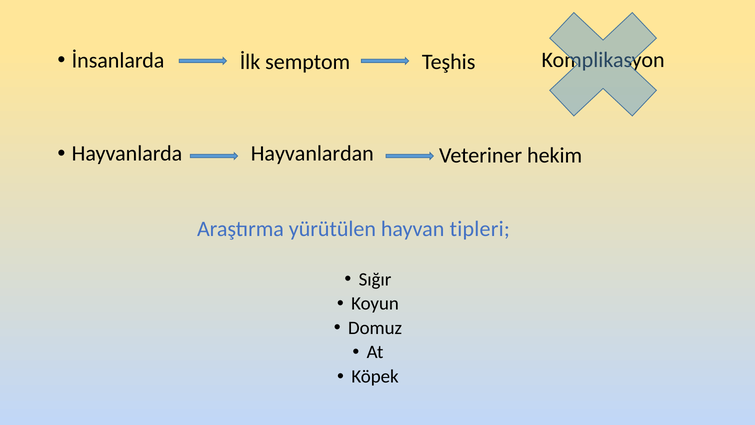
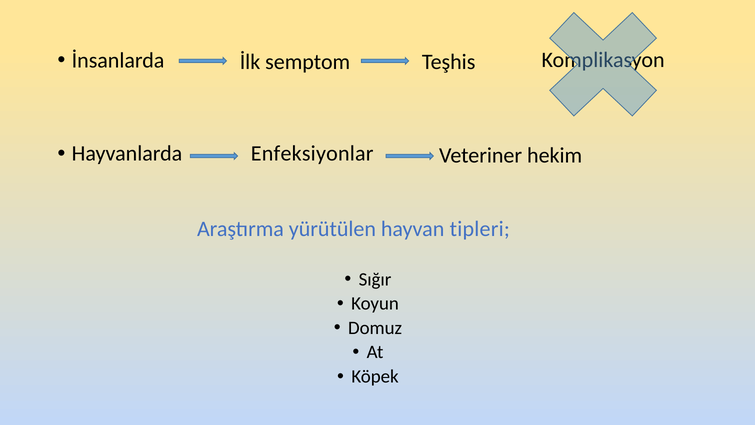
Hayvanlardan: Hayvanlardan -> Enfeksiyonlar
